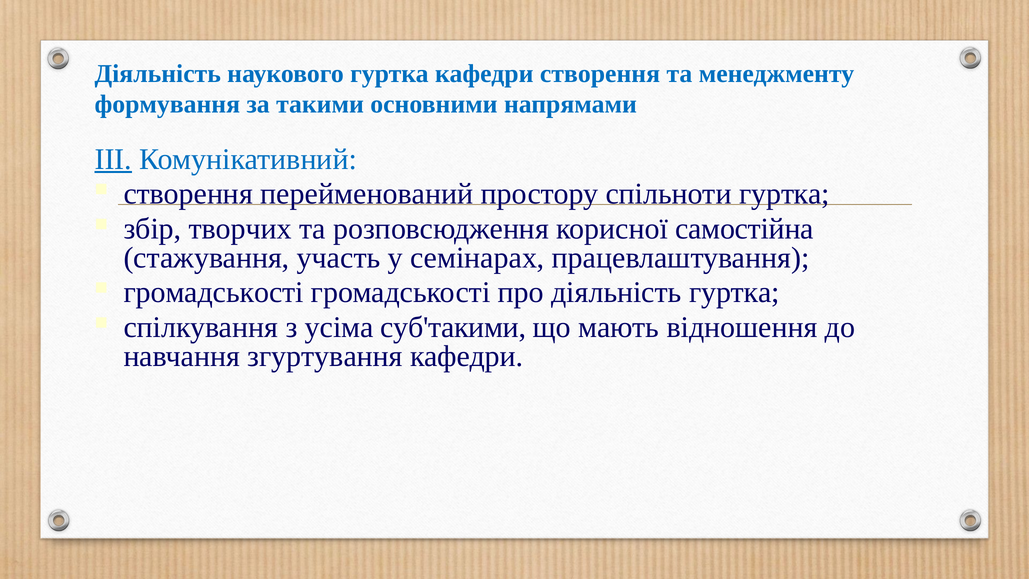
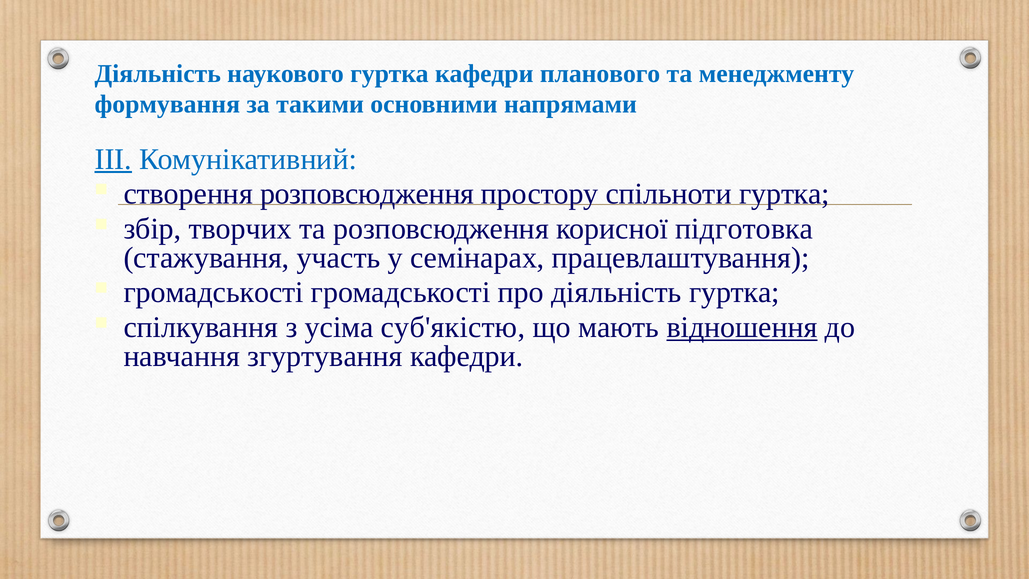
кафедри створення: створення -> планового
створення перейменований: перейменований -> розповсюдження
самостійна: самостійна -> підготовка
суб'такими: суб'такими -> суб'якістю
відношення underline: none -> present
